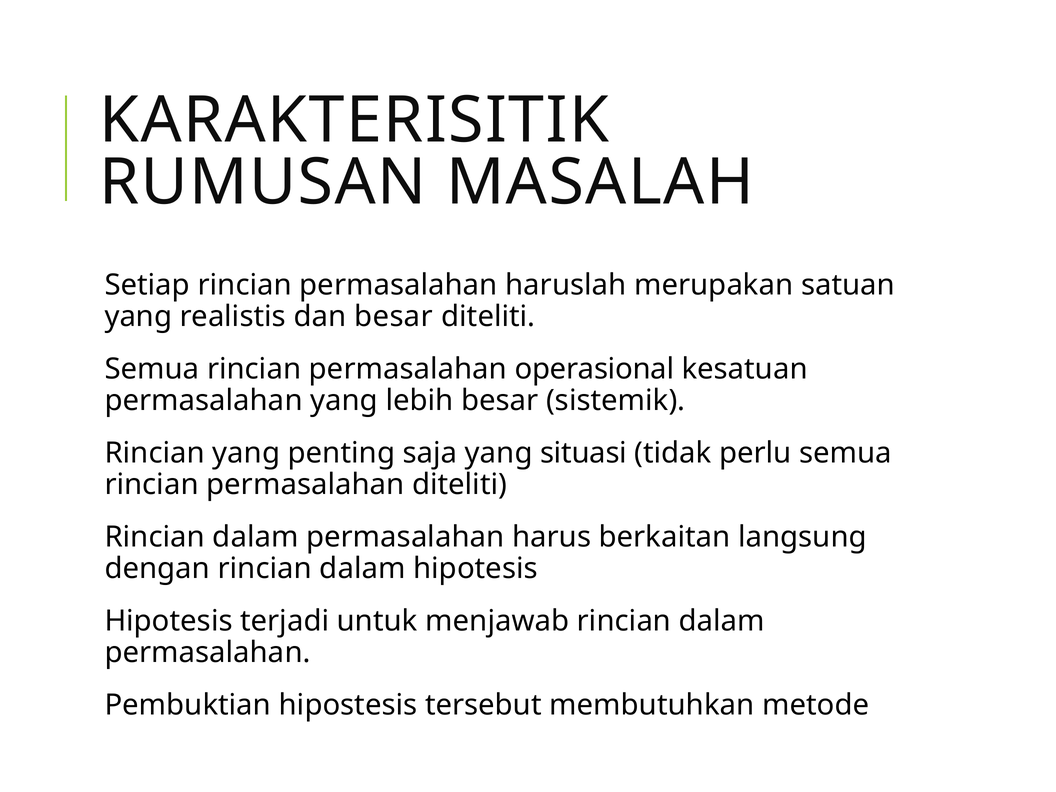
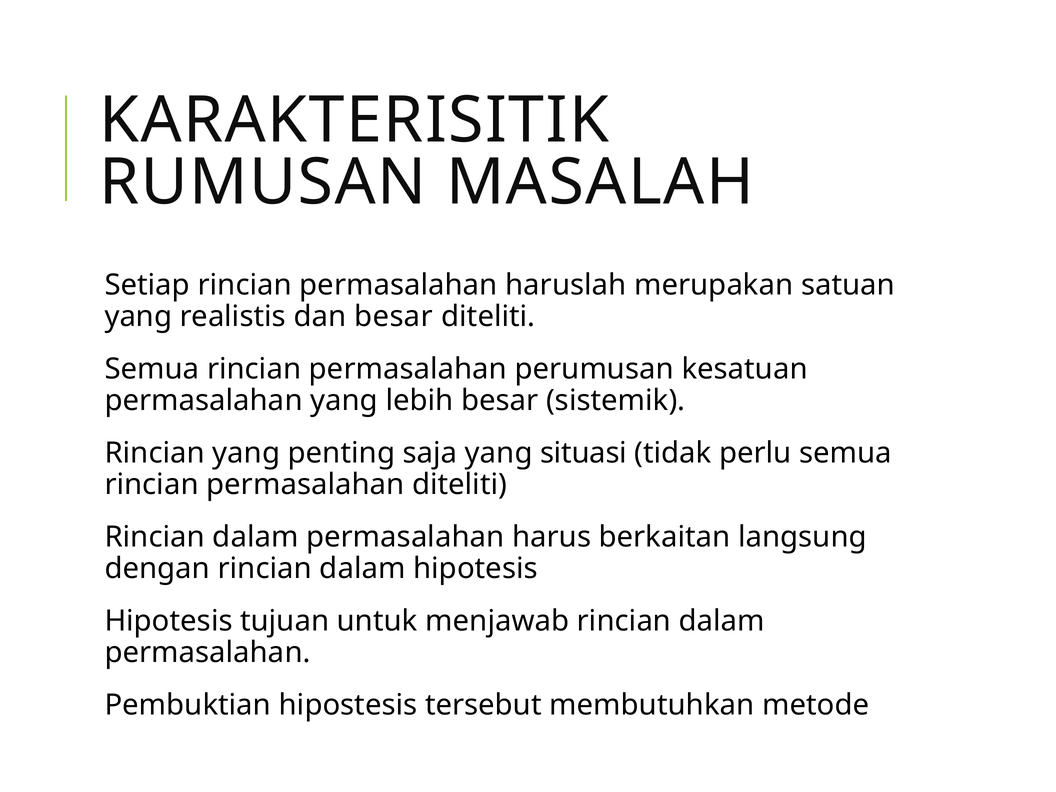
operasional: operasional -> perumusan
terjadi: terjadi -> tujuan
